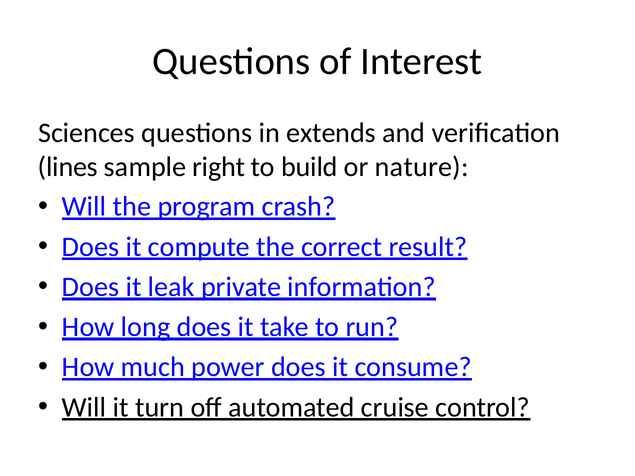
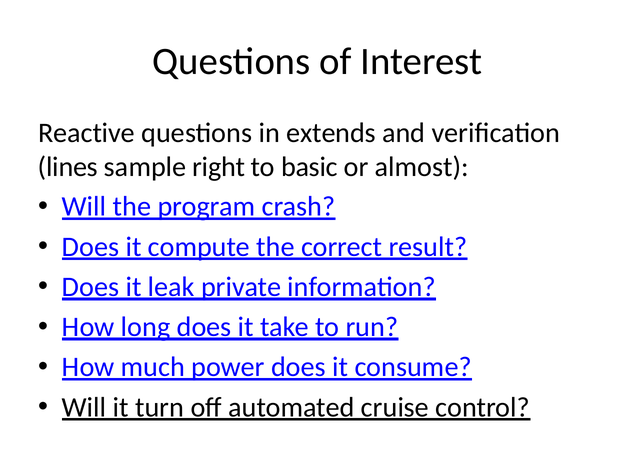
Sciences: Sciences -> Reactive
build: build -> basic
nature: nature -> almost
